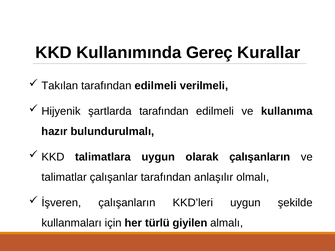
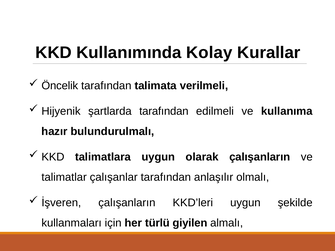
Gereç: Gereç -> Kolay
Takılan: Takılan -> Öncelik
edilmeli at (156, 86): edilmeli -> talimata
